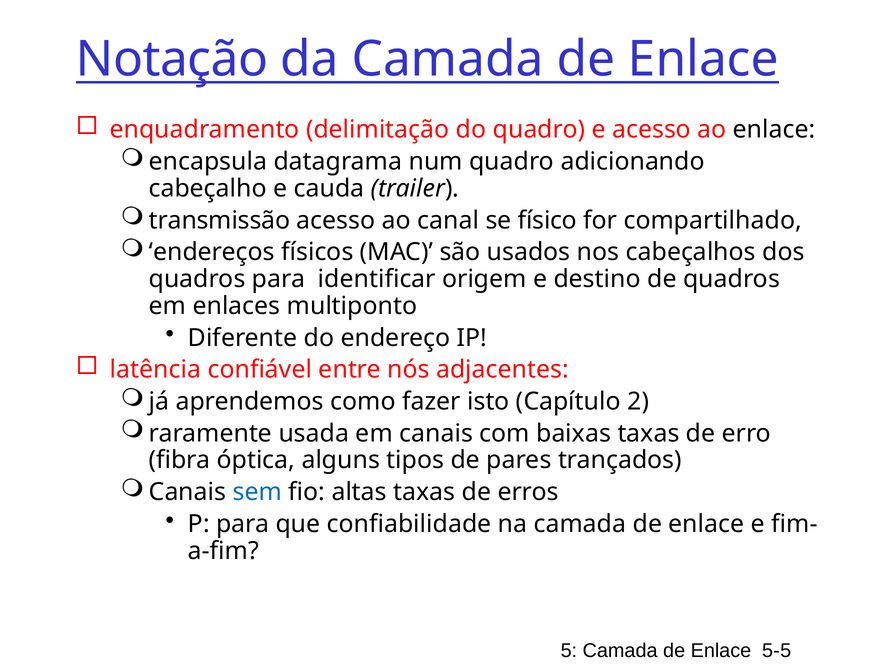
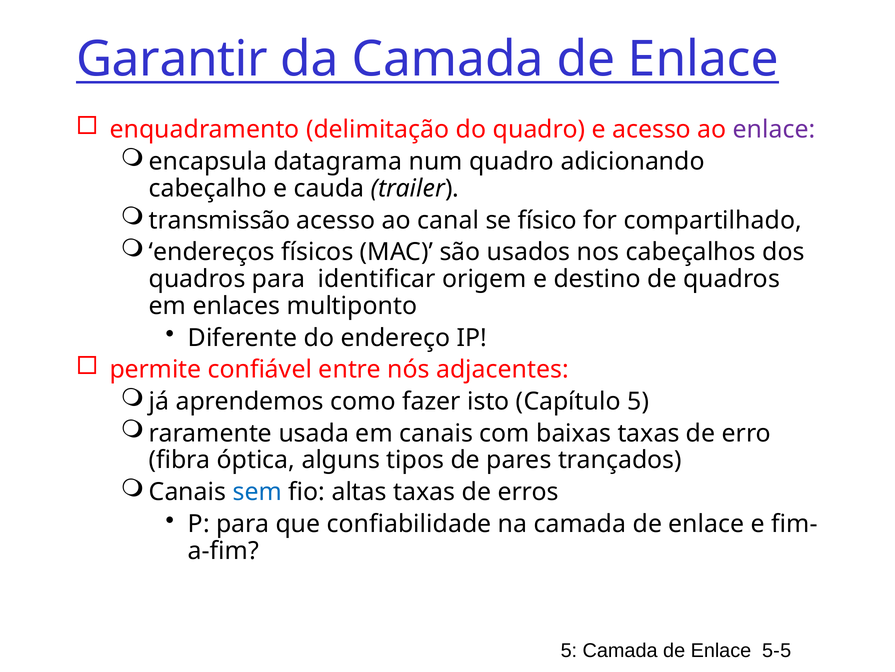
Notação: Notação -> Garantir
enlace at (774, 130) colour: black -> purple
latência: latência -> permite
Capítulo 2: 2 -> 5
